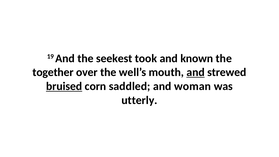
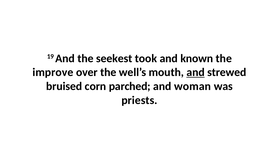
together: together -> improve
bruised underline: present -> none
saddled: saddled -> parched
utterly: utterly -> priests
